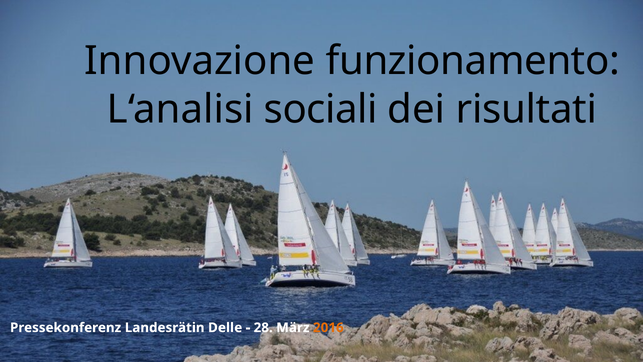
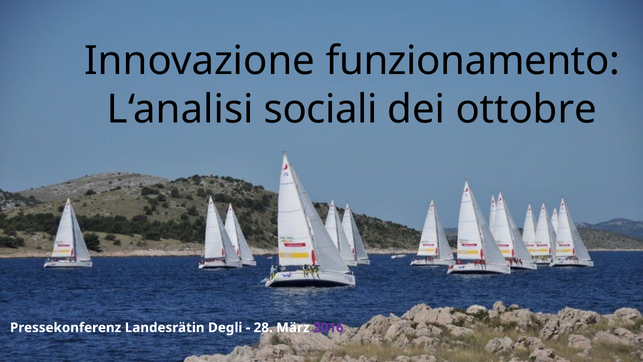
risultati: risultati -> ottobre
Delle: Delle -> Degli
2016 colour: orange -> purple
